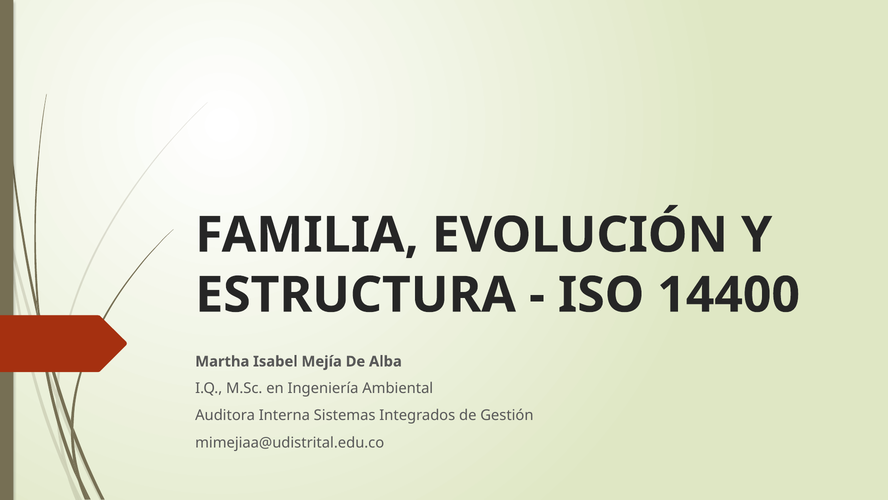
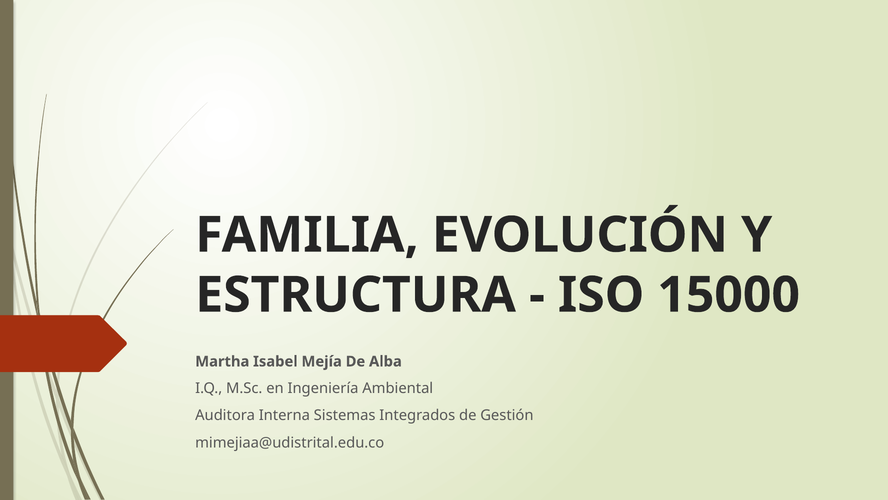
14400: 14400 -> 15000
